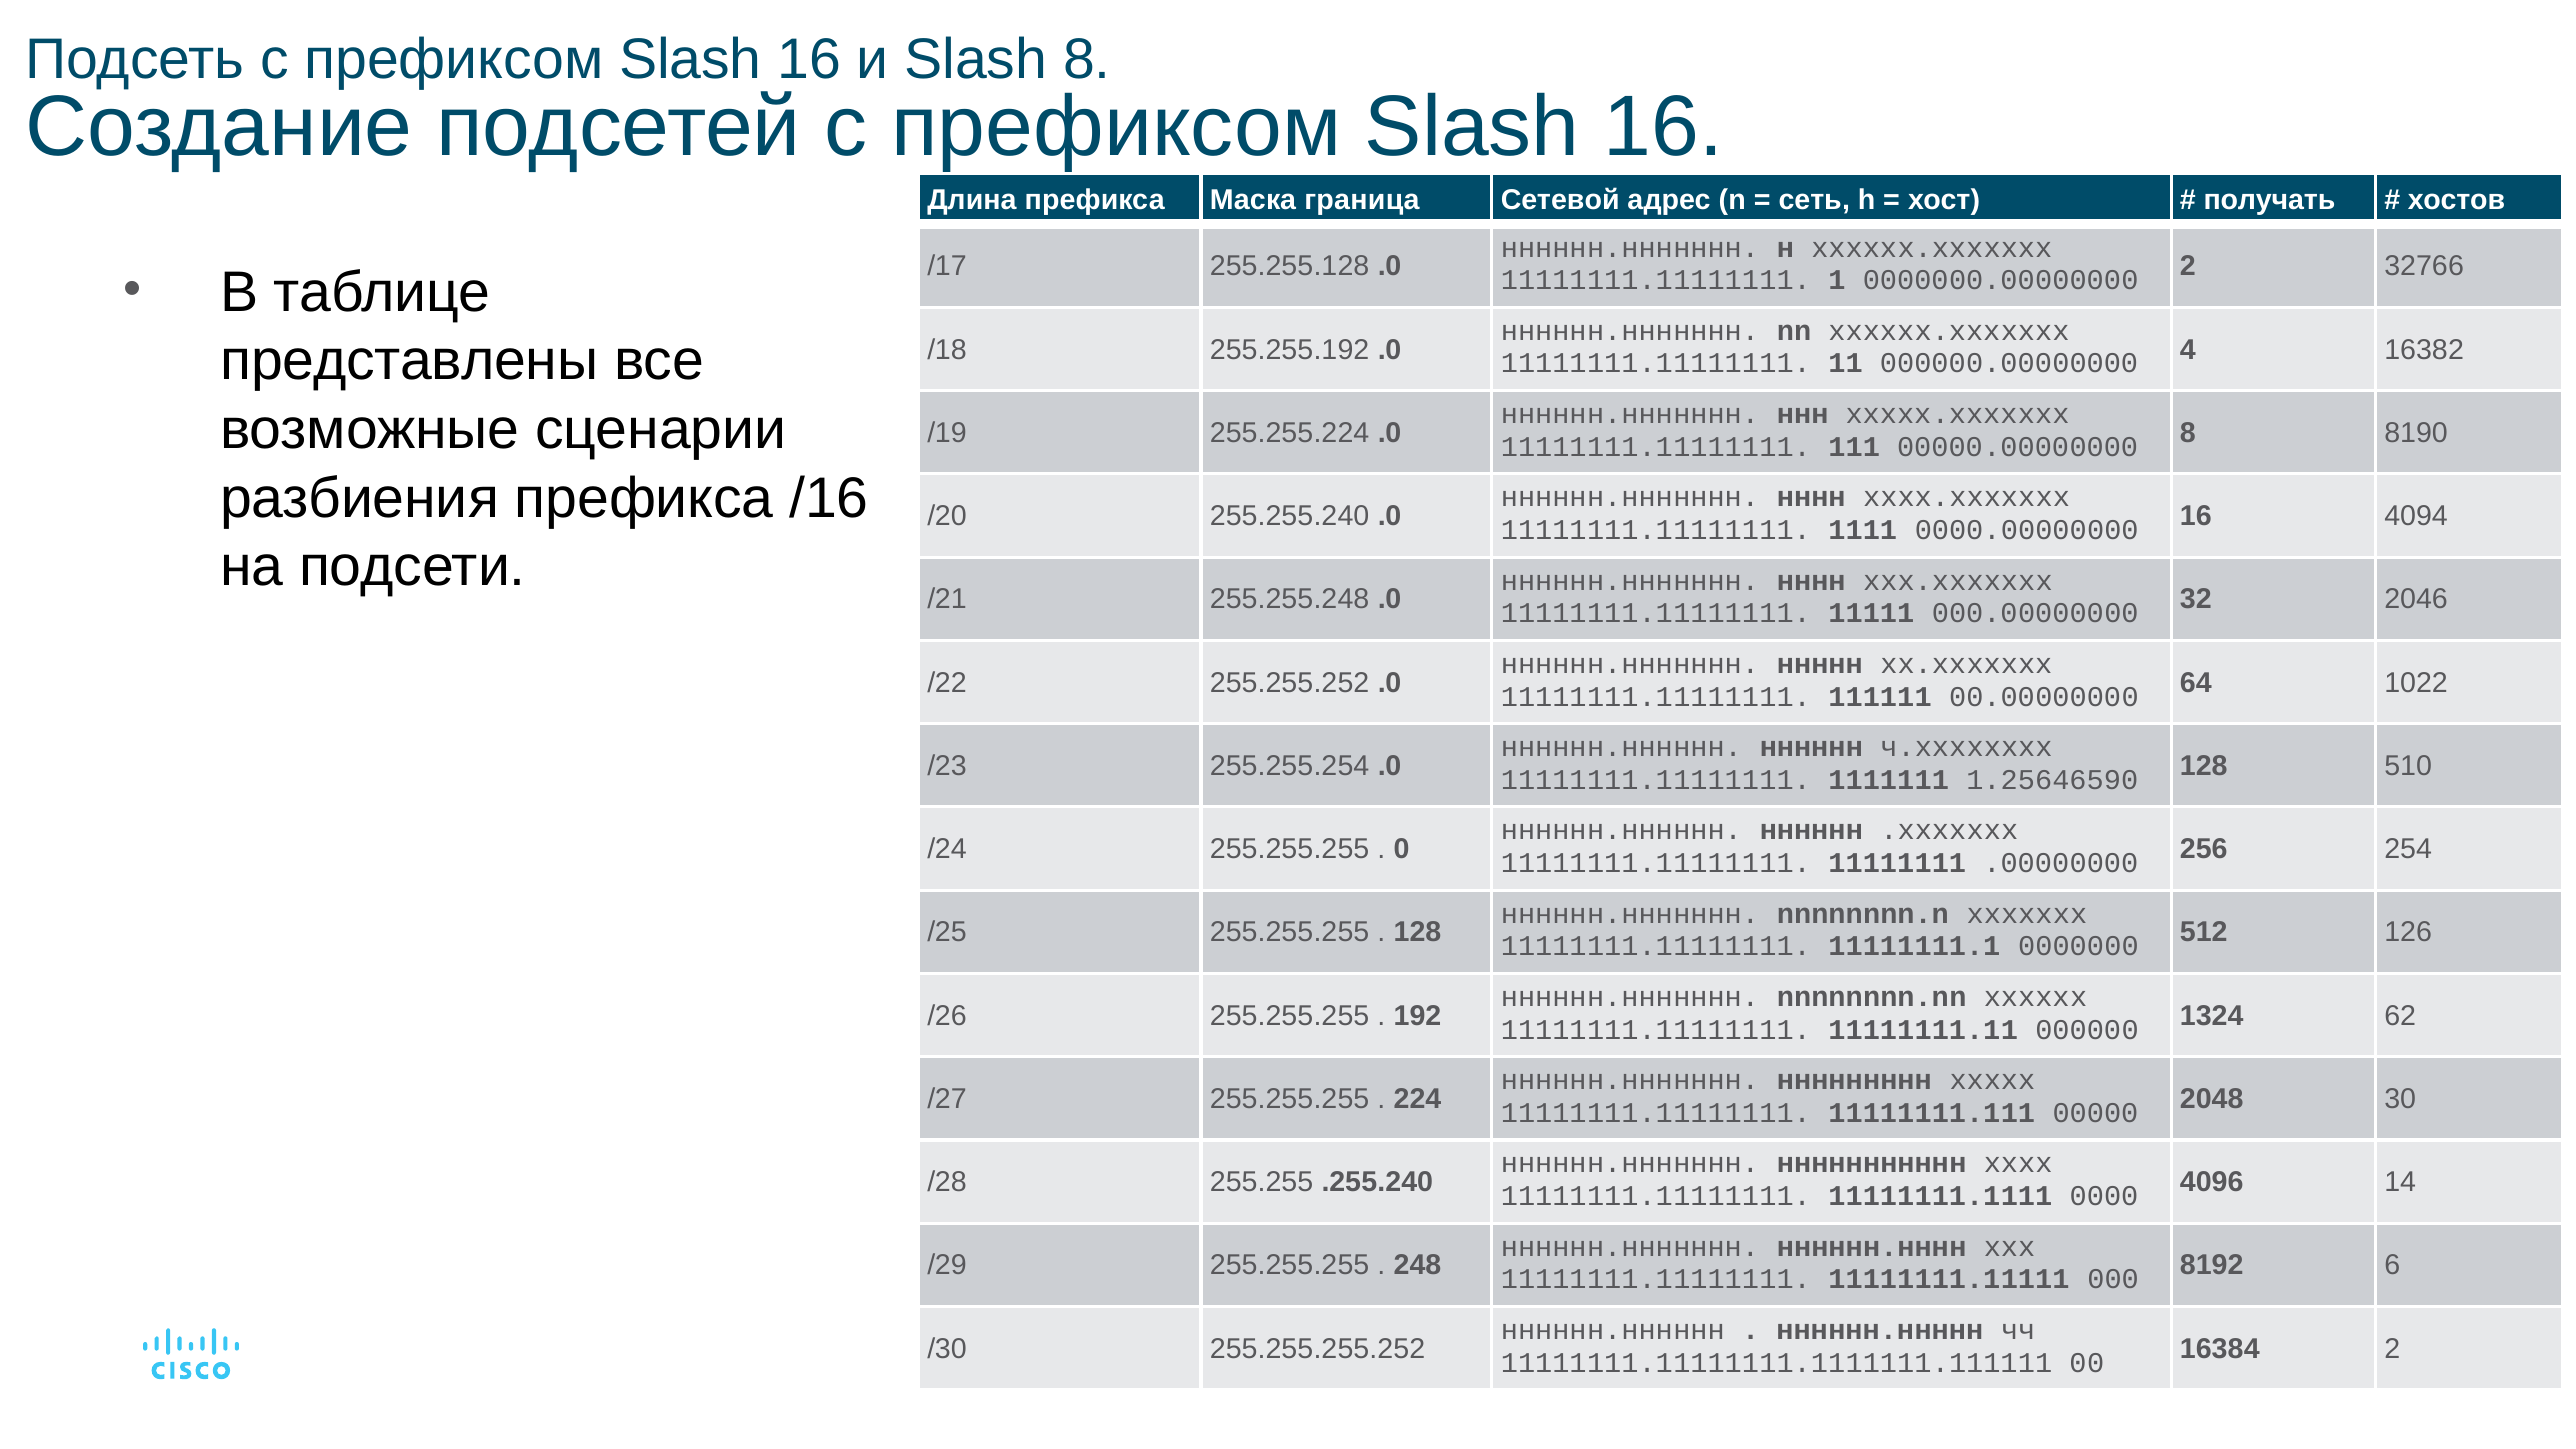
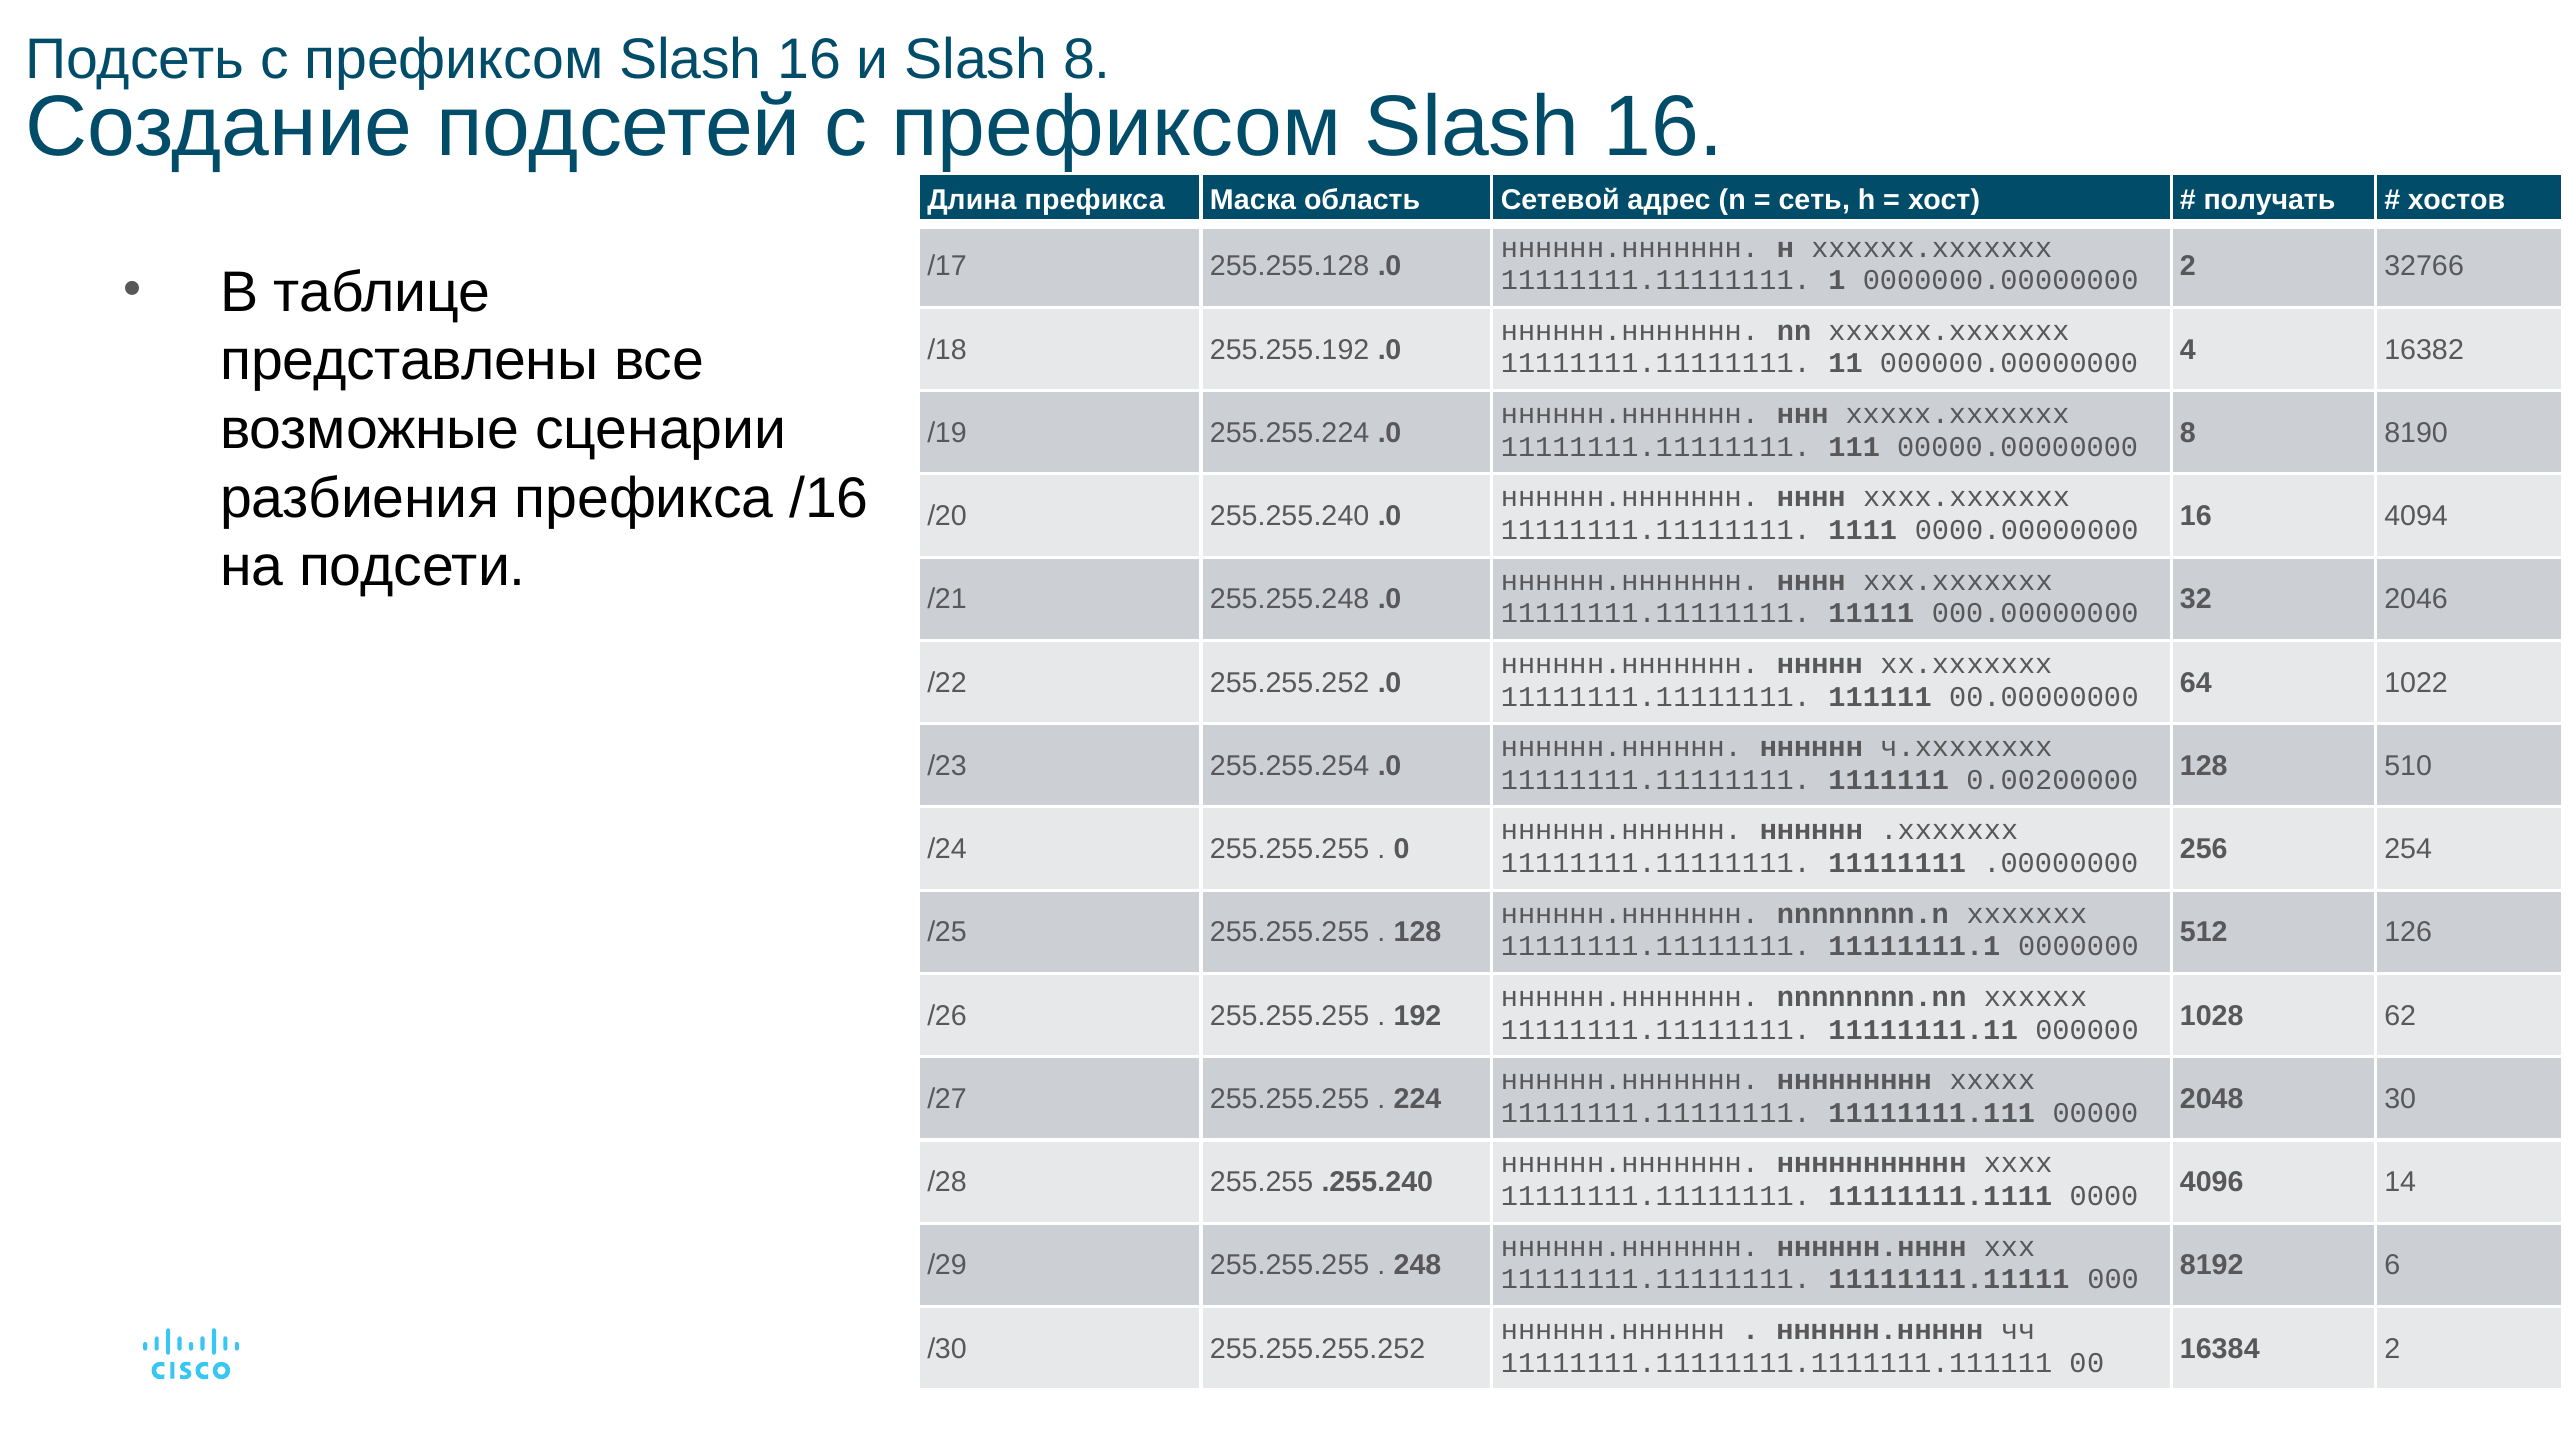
граница: граница -> область
1.25646590: 1.25646590 -> 0.00200000
1324: 1324 -> 1028
